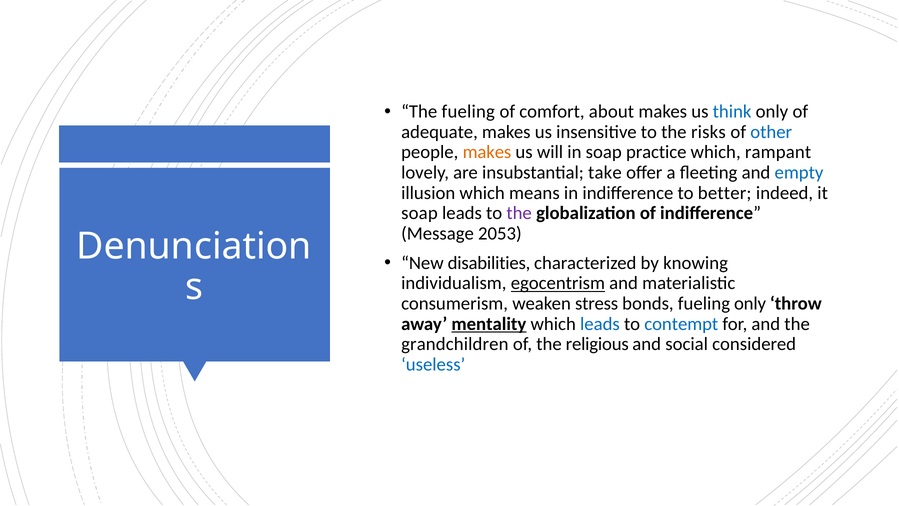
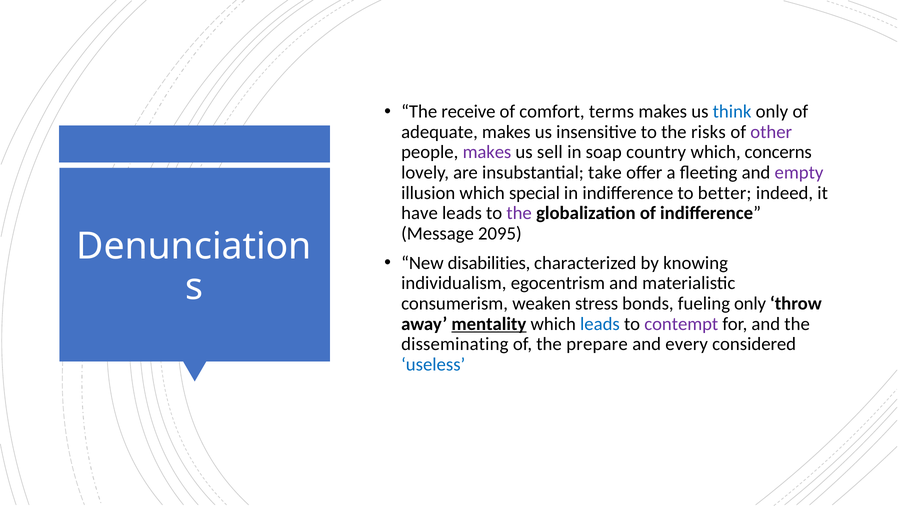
The fueling: fueling -> receive
about: about -> terms
other colour: blue -> purple
makes at (487, 152) colour: orange -> purple
will: will -> sell
practice: practice -> country
rampant: rampant -> concerns
empty colour: blue -> purple
means: means -> special
soap at (419, 213): soap -> have
2053: 2053 -> 2095
egocentrism underline: present -> none
contempt colour: blue -> purple
grandchildren: grandchildren -> disseminating
religious: religious -> prepare
social: social -> every
